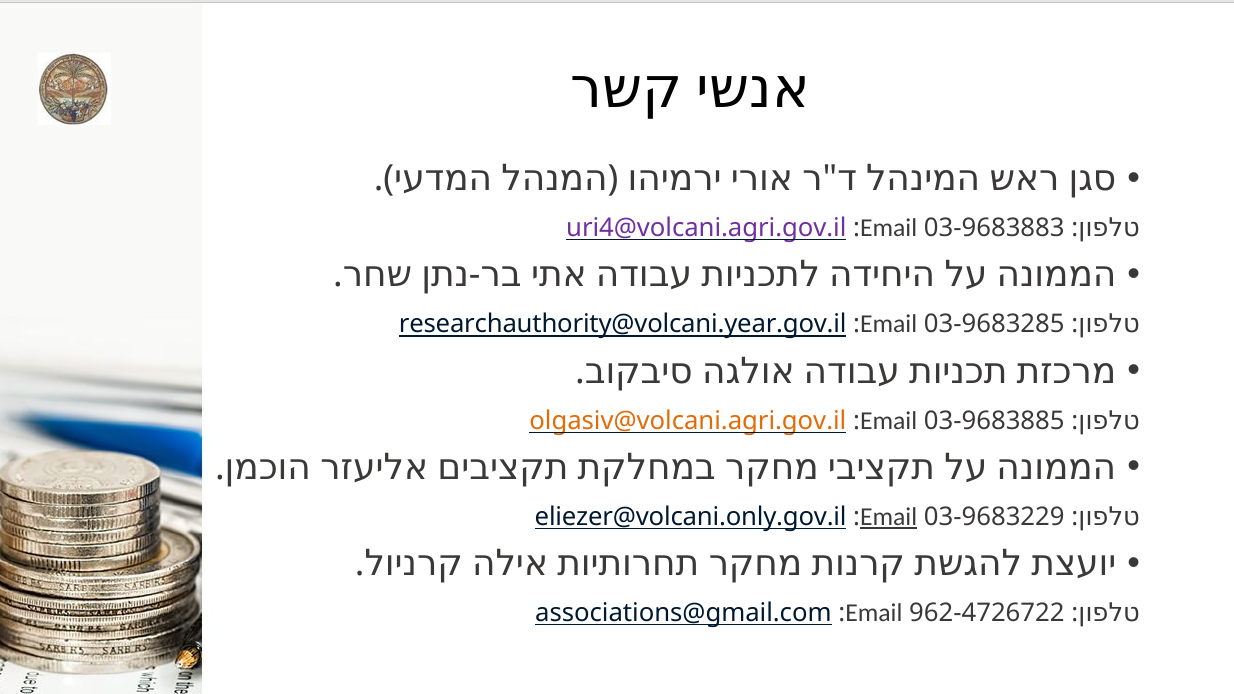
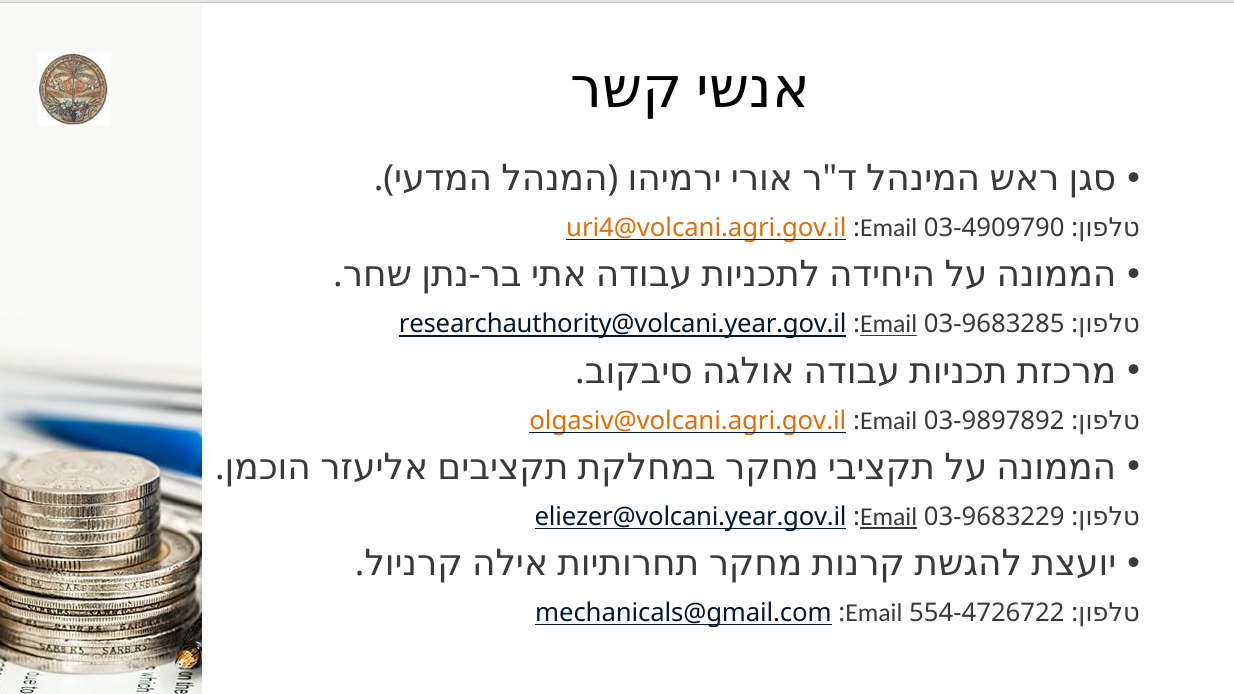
uri4@volcani.agri.gov.il colour: purple -> orange
03-9683883: 03-9683883 -> 03-4909790
Email at (889, 324) underline: none -> present
03-9683885: 03-9683885 -> 03-9897892
eliezer@volcani.only.gov.il: eliezer@volcani.only.gov.il -> eliezer@volcani.year.gov.il
associations@gmail.com: associations@gmail.com -> mechanicals@gmail.com
962-4726722: 962-4726722 -> 554-4726722
